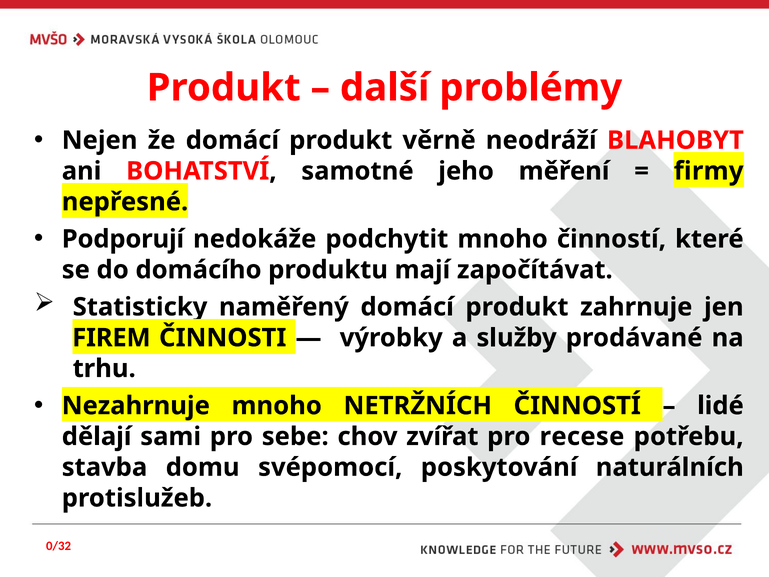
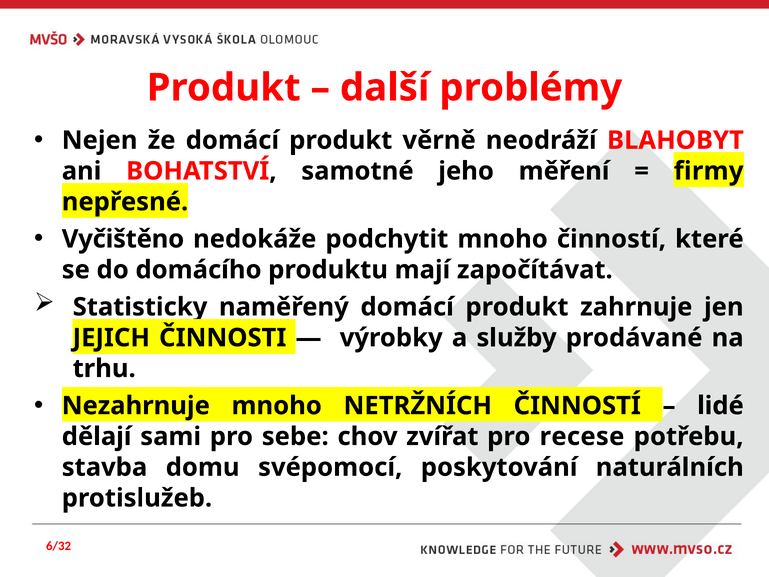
Podporují: Podporují -> Vyčištěno
FIREM: FIREM -> JEJICH
0/32: 0/32 -> 6/32
